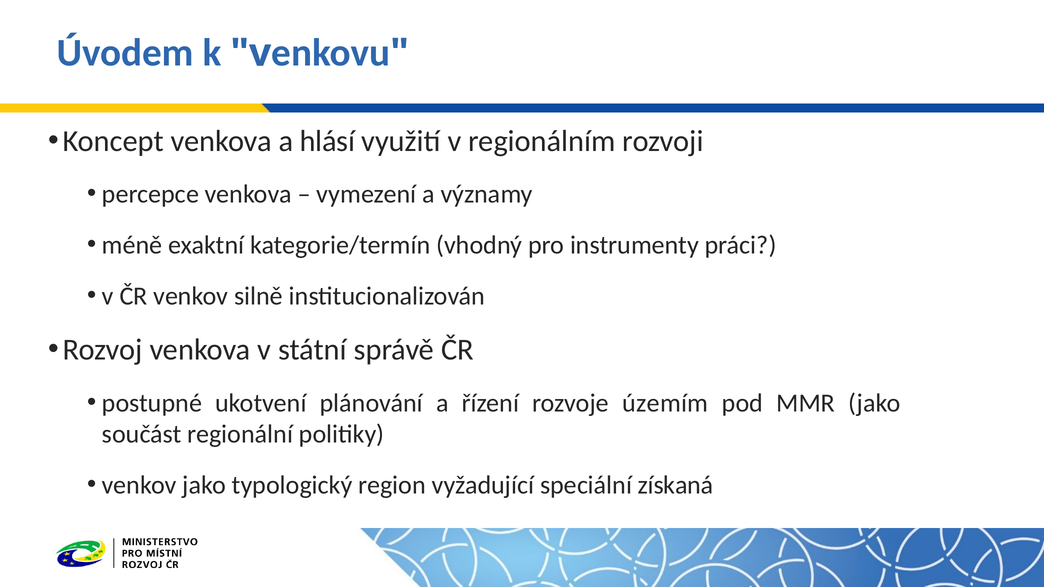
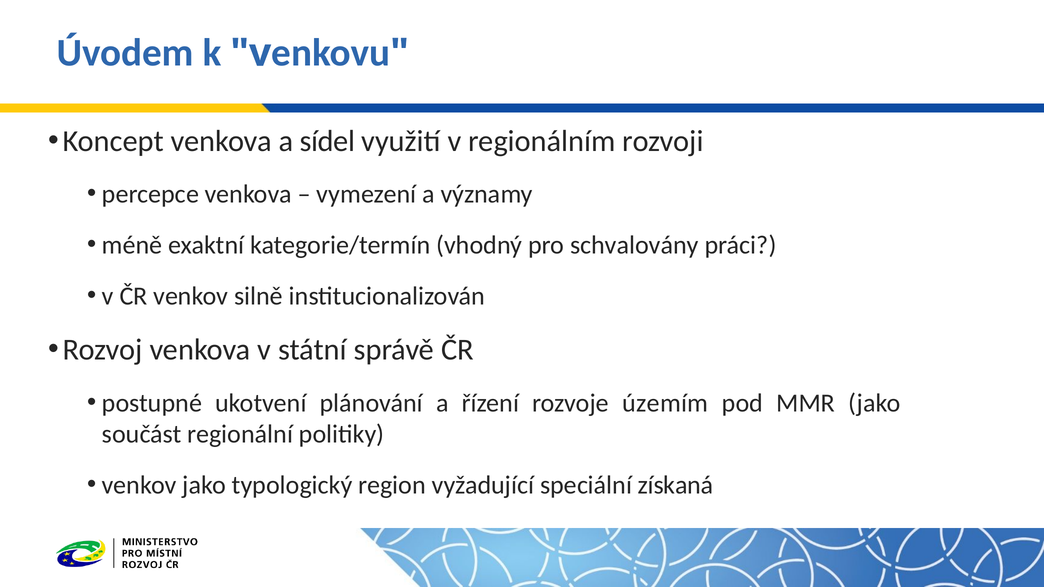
hlásí: hlásí -> sídel
instrumenty: instrumenty -> schvalovány
